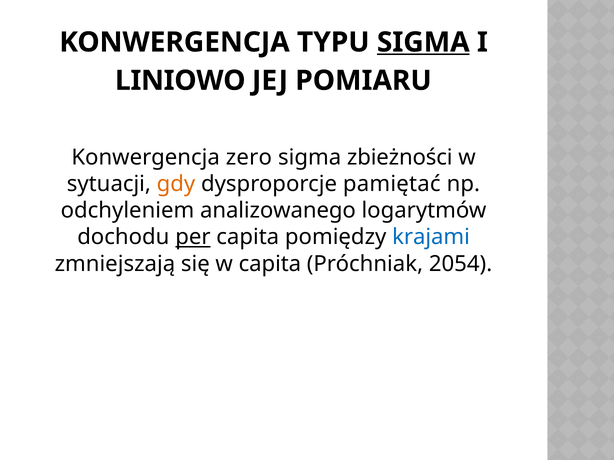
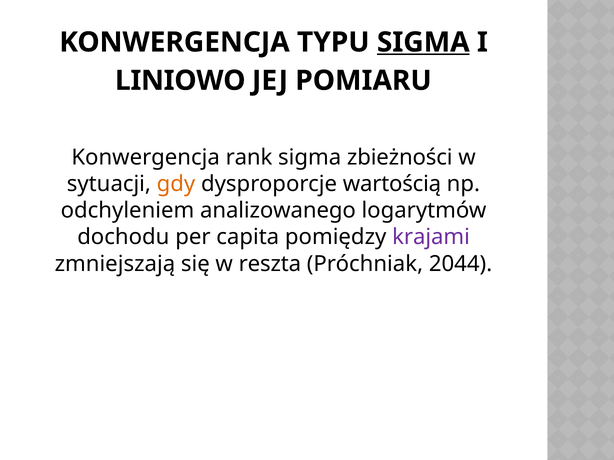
zero: zero -> rank
pamiętać: pamiętać -> wartością
per underline: present -> none
krajami colour: blue -> purple
w capita: capita -> reszta
2054: 2054 -> 2044
